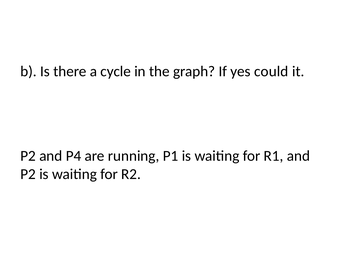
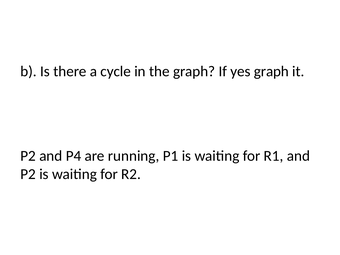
yes could: could -> graph
